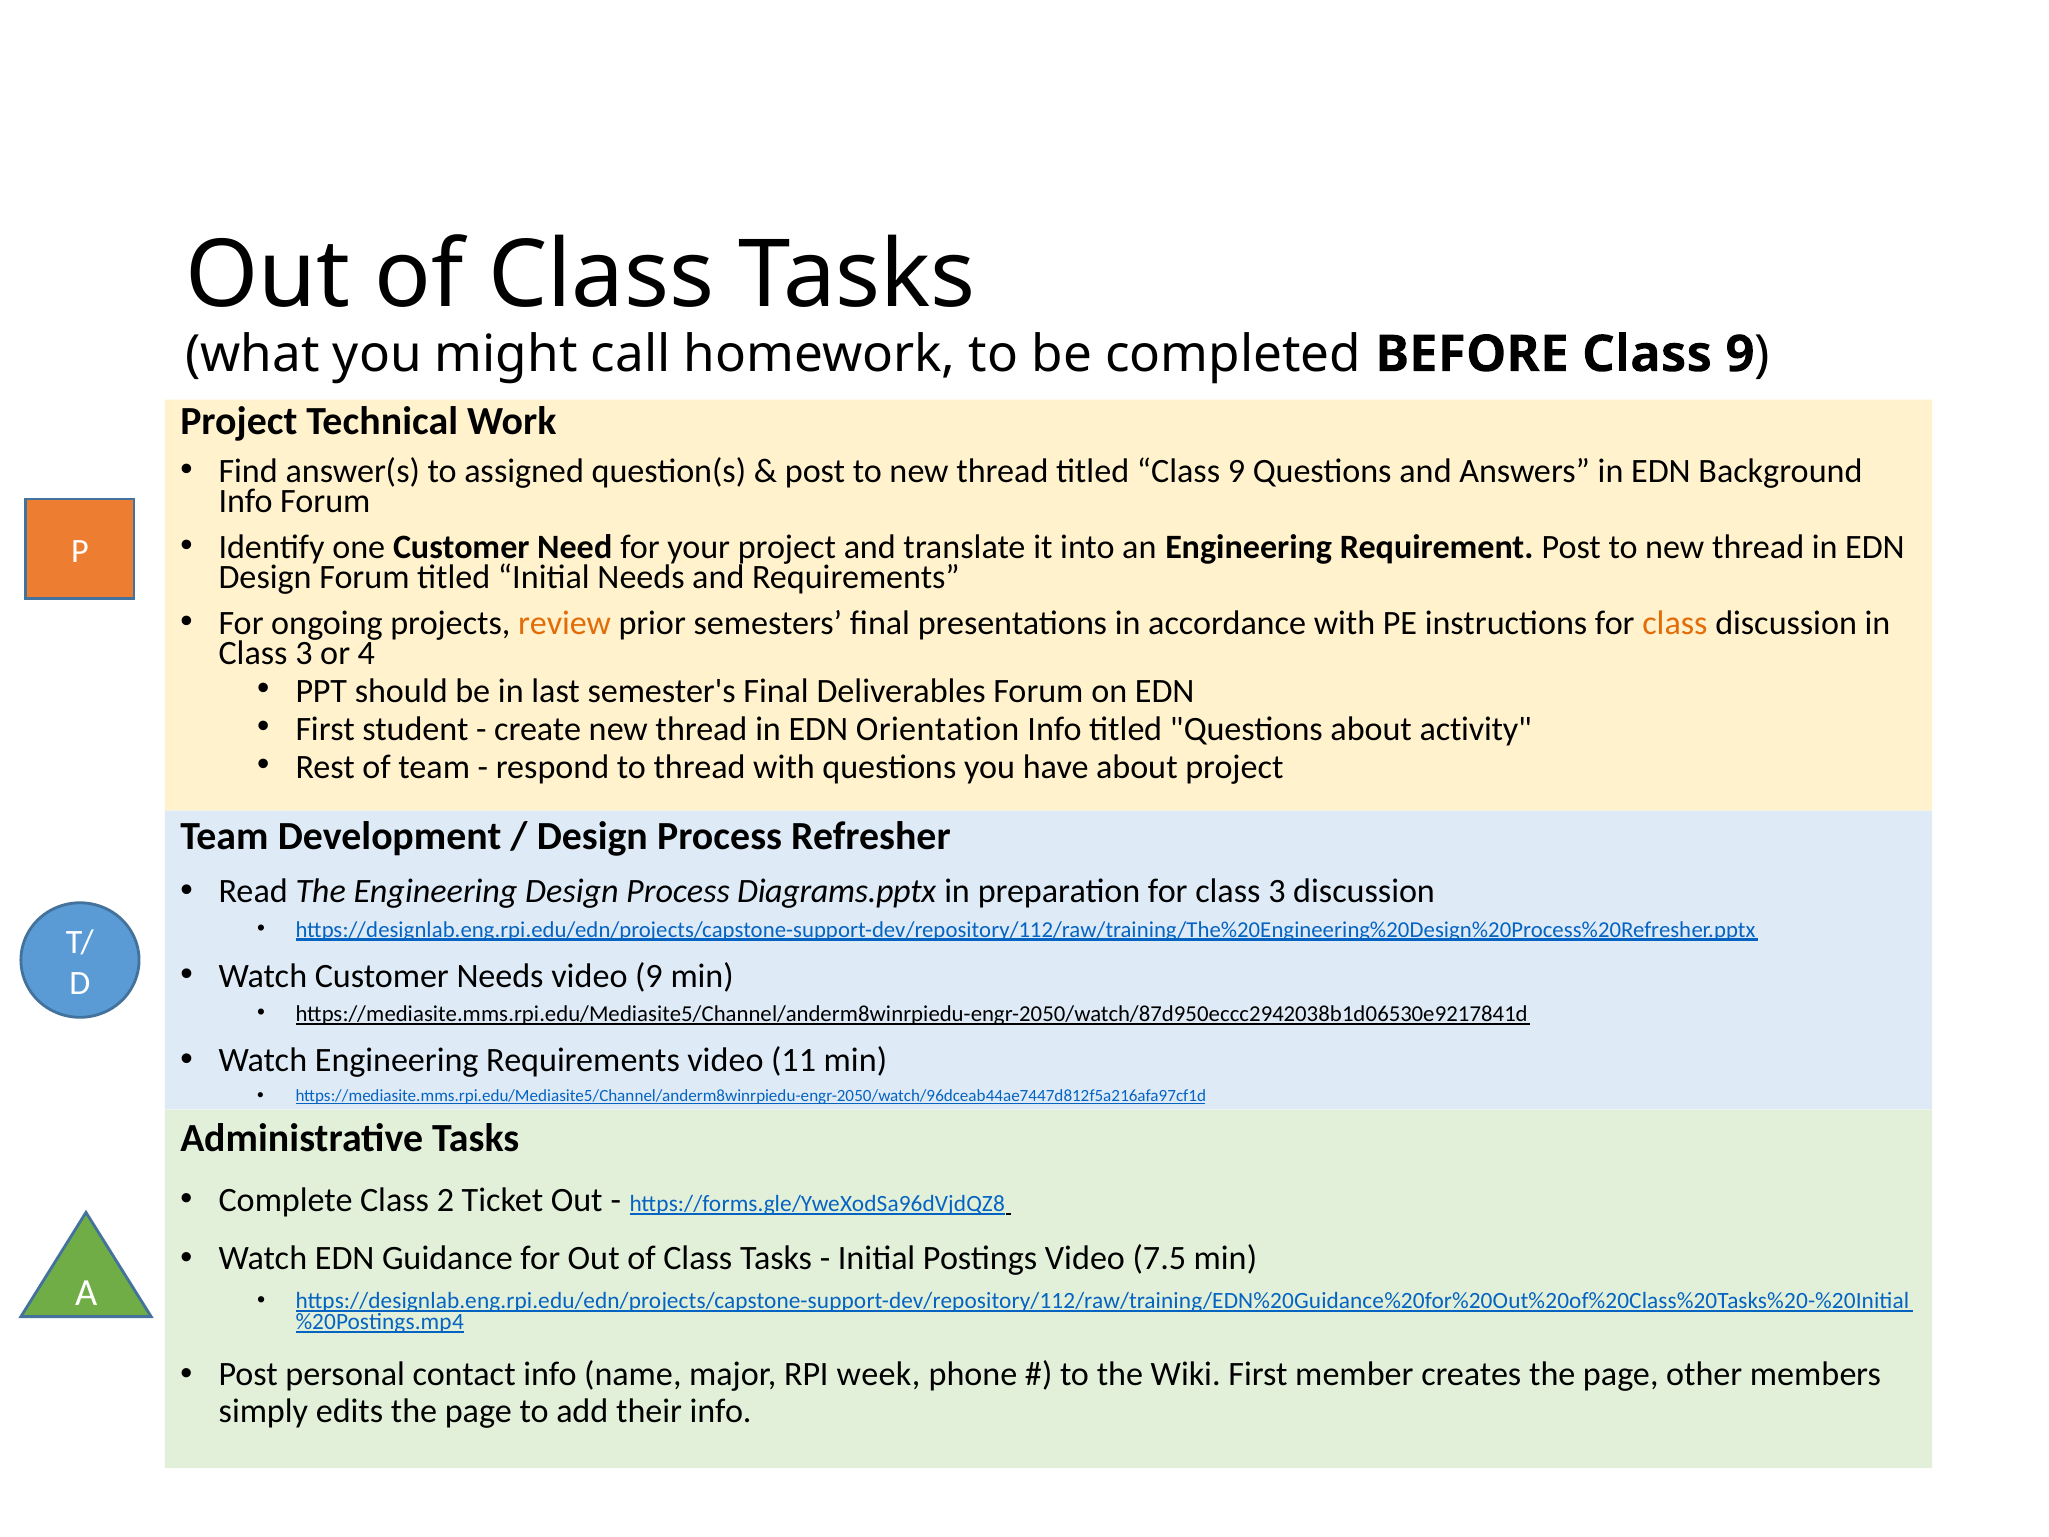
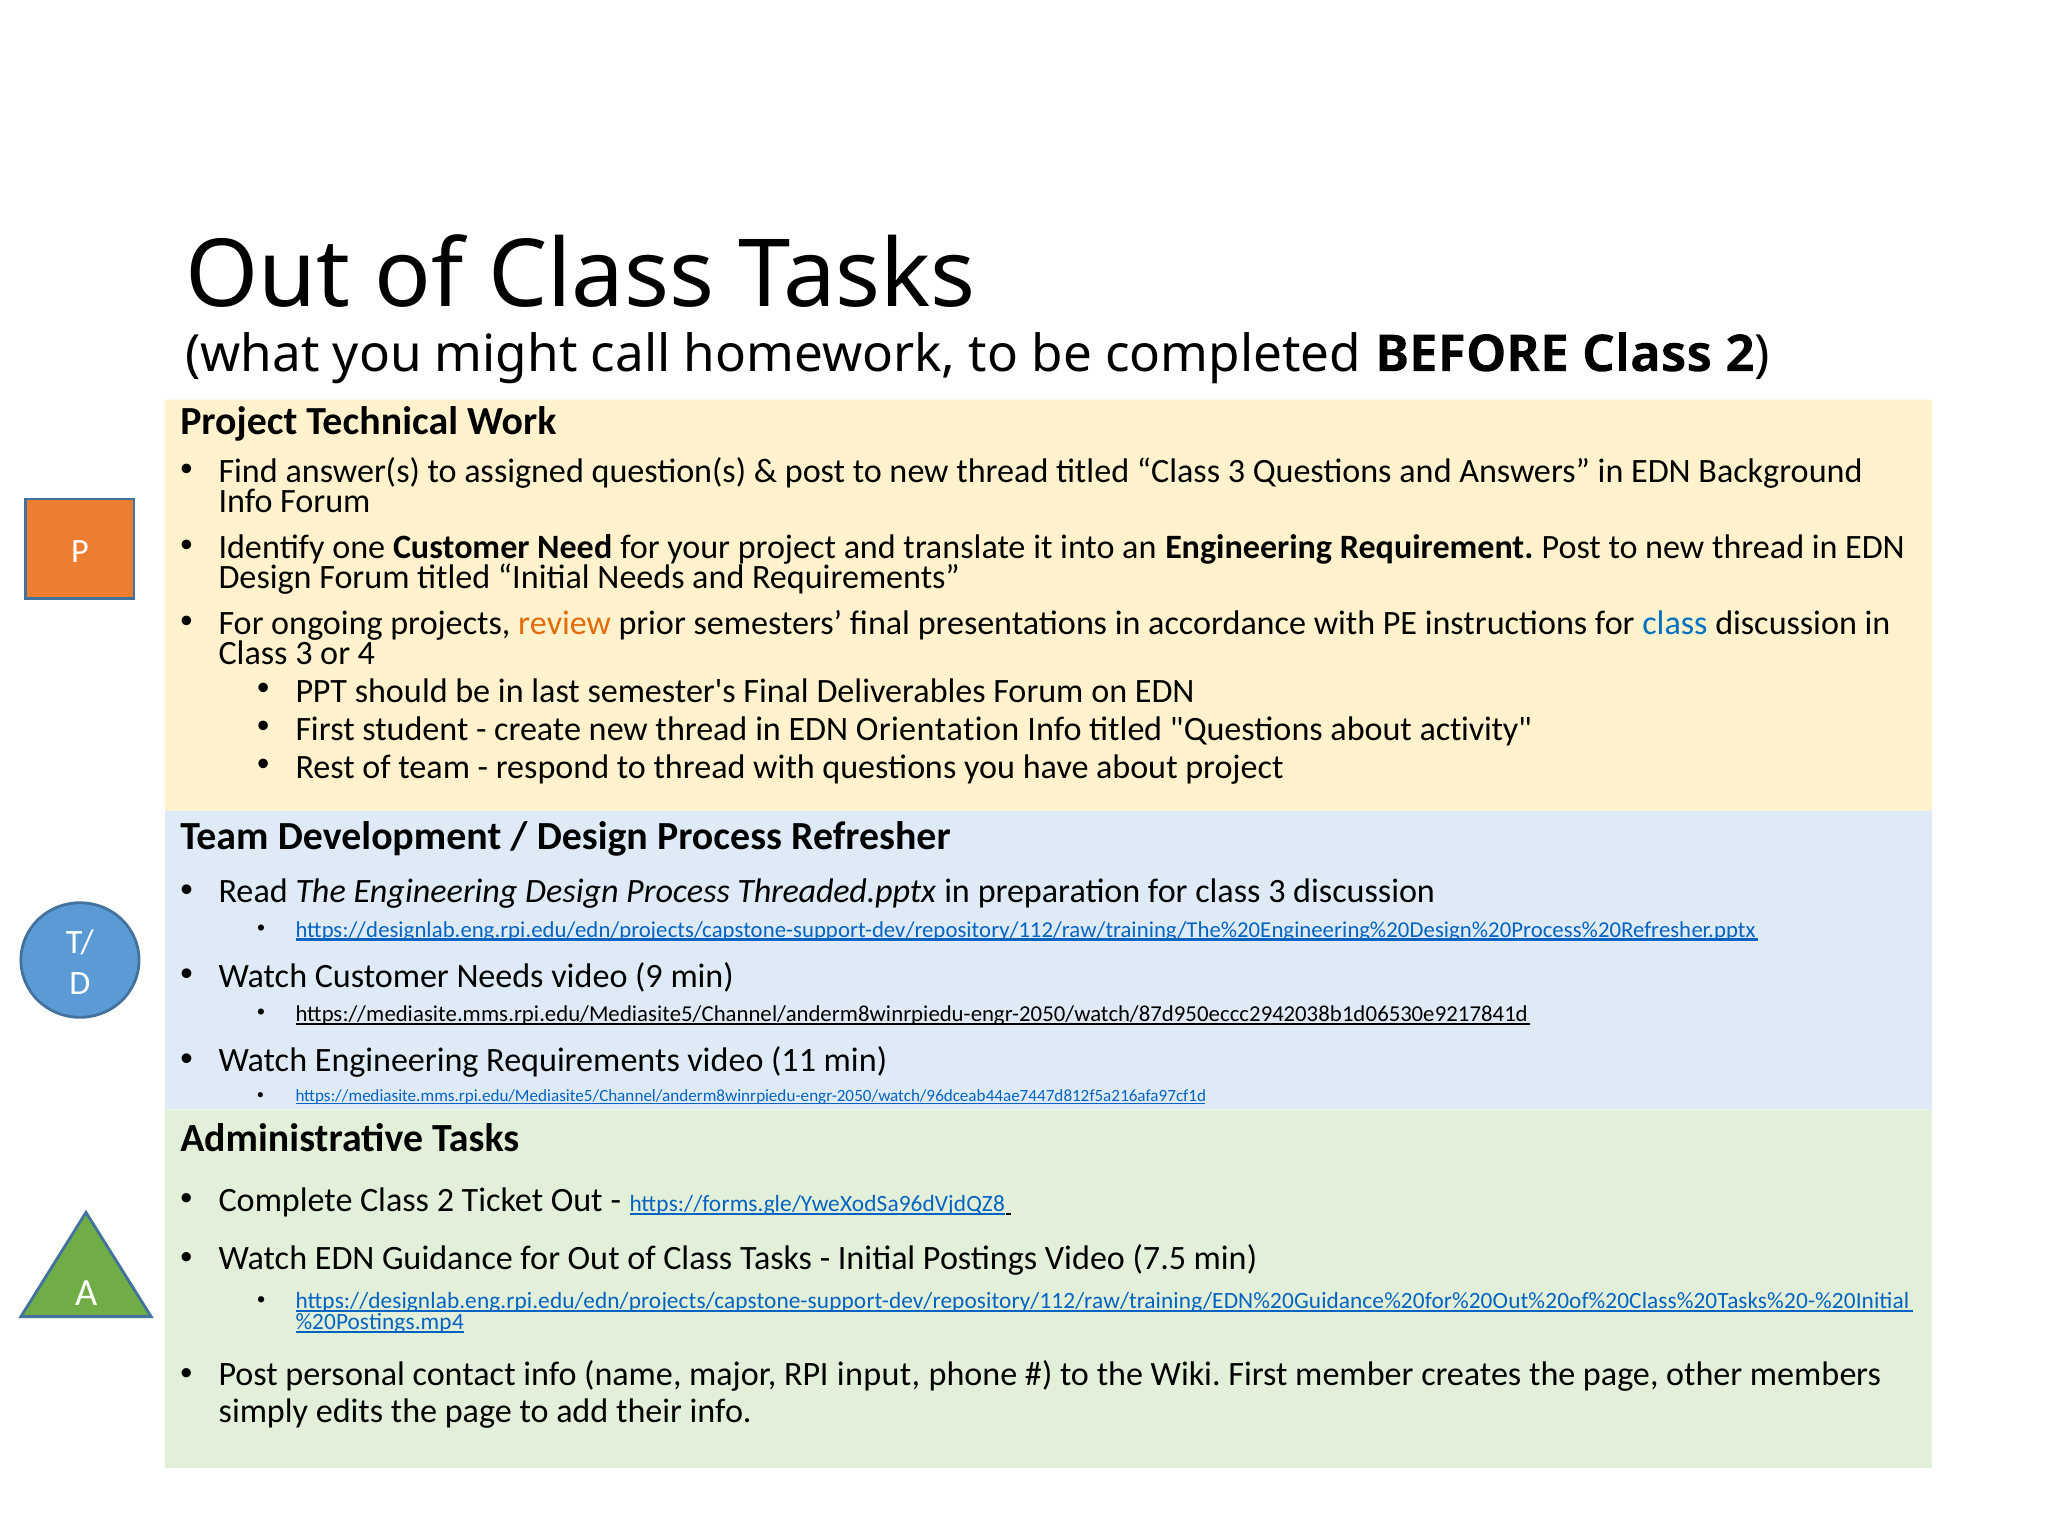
BEFORE Class 9: 9 -> 2
titled Class 9: 9 -> 3
class at (1675, 623) colour: orange -> blue
Diagrams.pptx: Diagrams.pptx -> Threaded.pptx
week: week -> input
